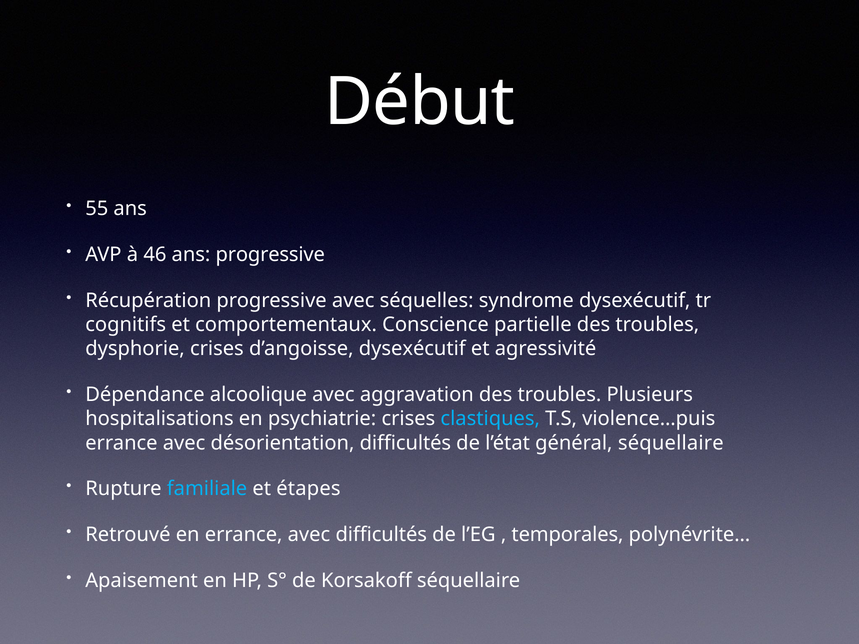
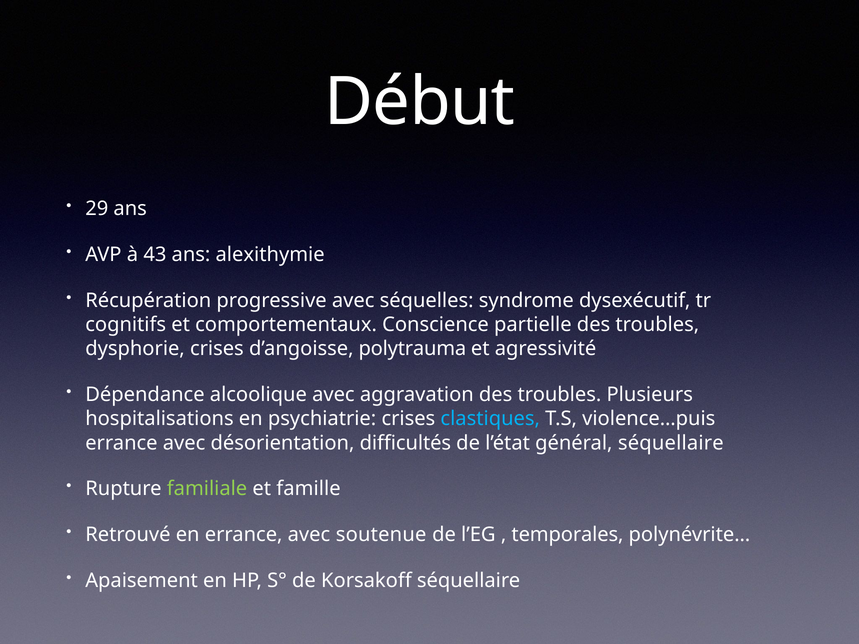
55: 55 -> 29
46: 46 -> 43
ans progressive: progressive -> alexithymie
d’angoisse dysexécutif: dysexécutif -> polytrauma
familiale colour: light blue -> light green
étapes: étapes -> famille
avec difficultés: difficultés -> soutenue
